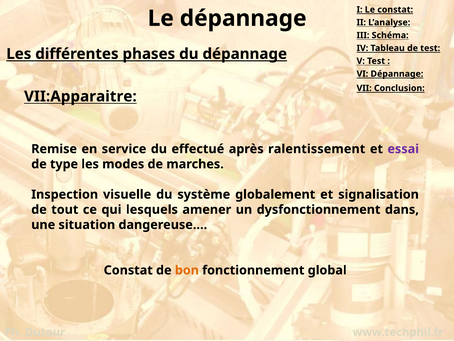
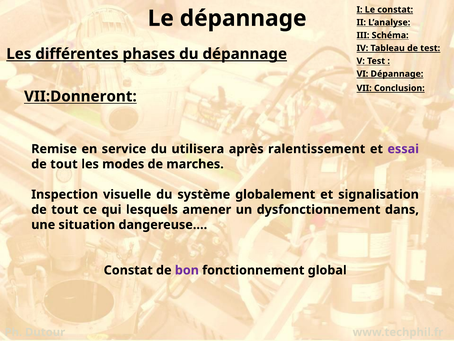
VII:Apparaitre: VII:Apparaitre -> VII:Donneront
effectué: effectué -> utilisera
type at (64, 164): type -> tout
bon colour: orange -> purple
